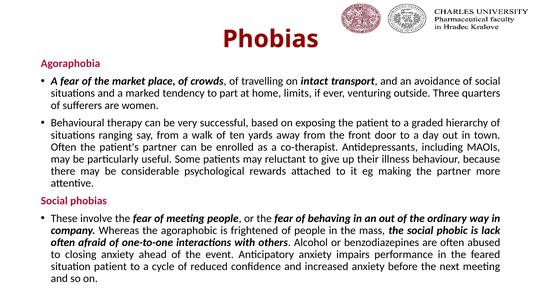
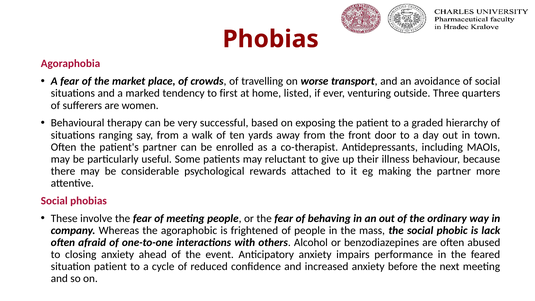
intact: intact -> worse
part: part -> first
limits: limits -> listed
